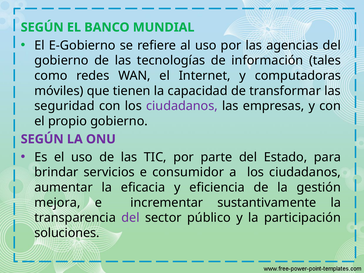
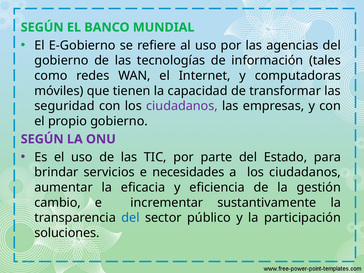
consumidor: consumidor -> necesidades
mejora: mejora -> cambio
del at (130, 218) colour: purple -> blue
